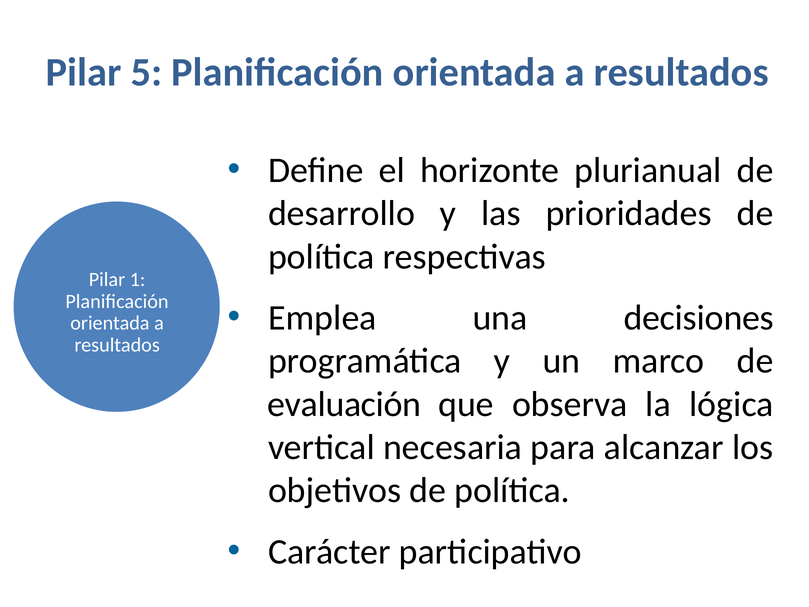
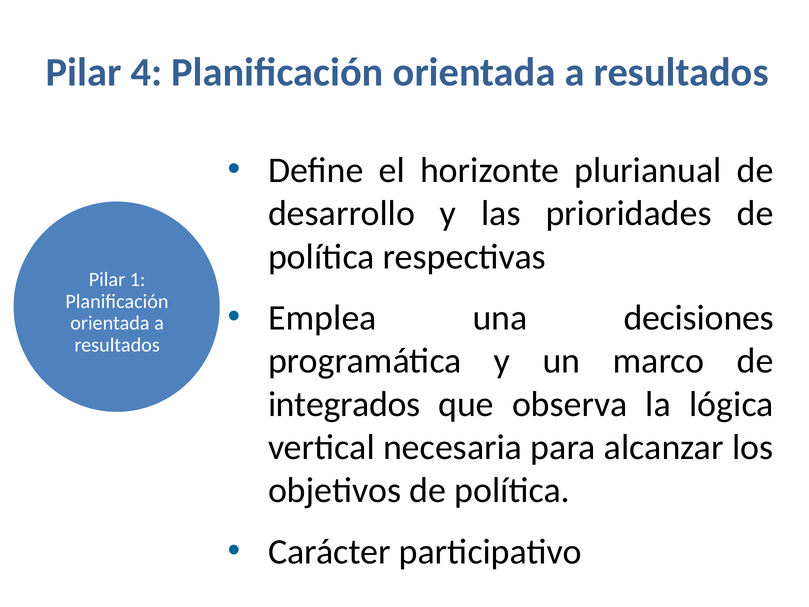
5: 5 -> 4
evaluación: evaluación -> integrados
